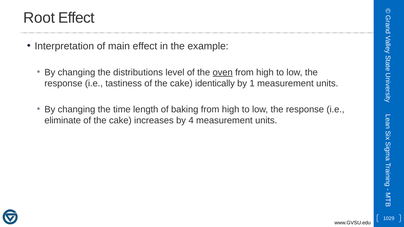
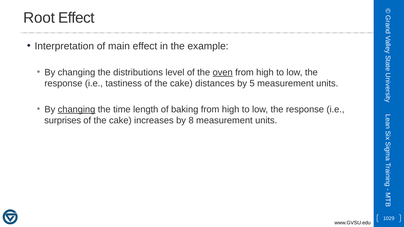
identically: identically -> distances
1: 1 -> 5
changing at (77, 110) underline: none -> present
eliminate: eliminate -> surprises
4: 4 -> 8
